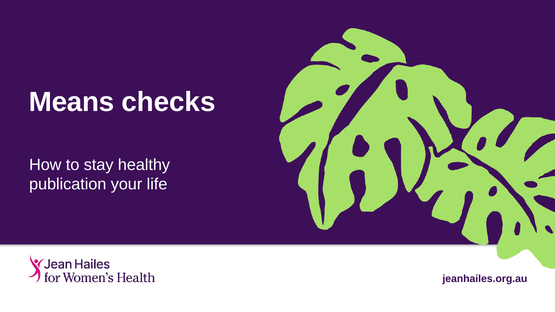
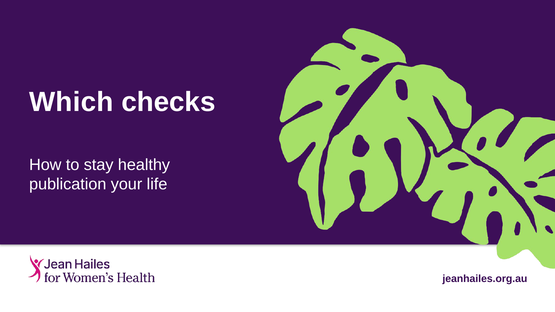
Means: Means -> Which
